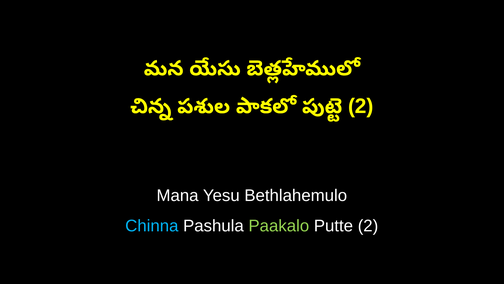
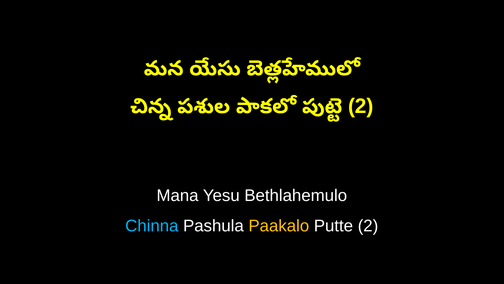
Paakalo colour: light green -> yellow
